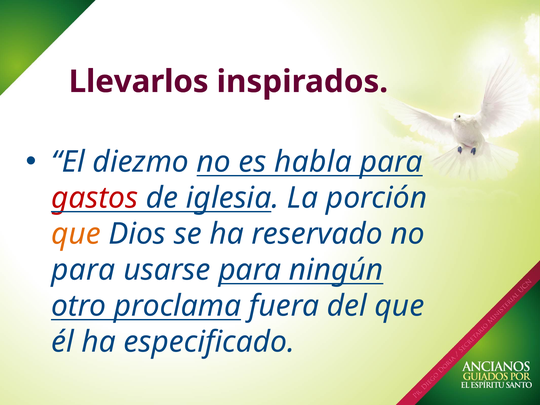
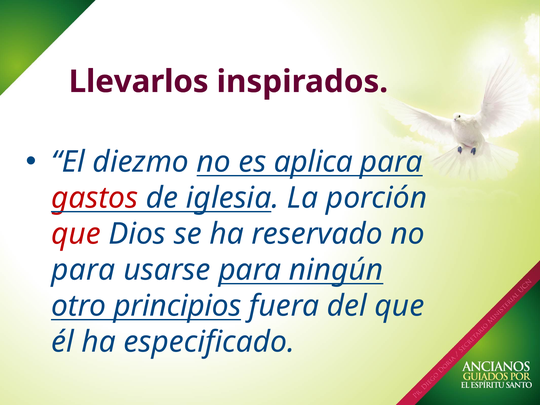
habla: habla -> aplica
que at (76, 234) colour: orange -> red
proclama: proclama -> principios
